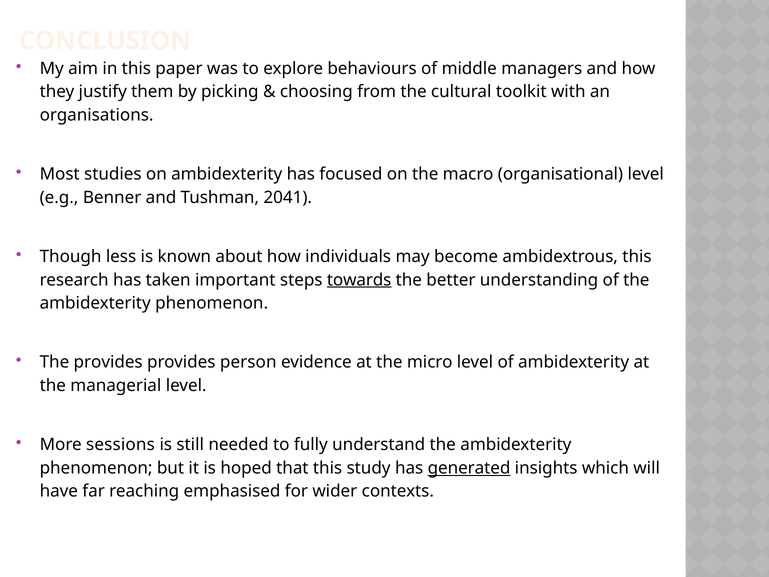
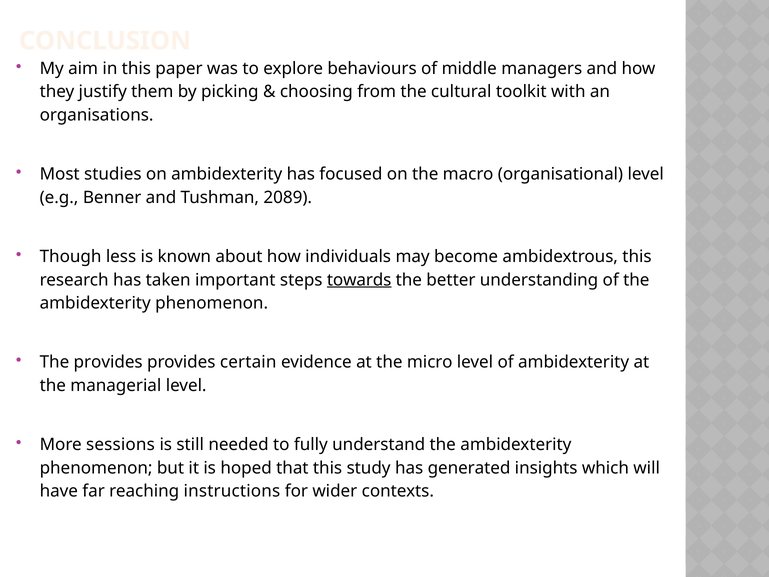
2041: 2041 -> 2089
person: person -> certain
generated underline: present -> none
emphasised: emphasised -> instructions
